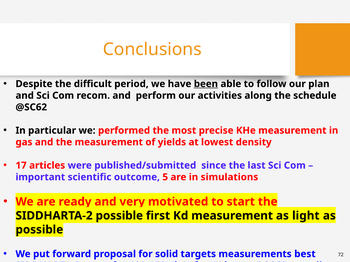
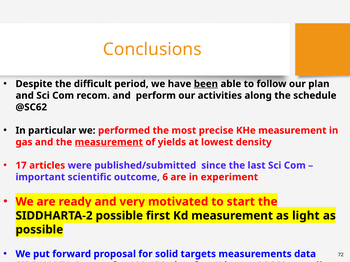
measurement at (109, 142) underline: none -> present
5: 5 -> 6
simulations: simulations -> experiment
best: best -> data
